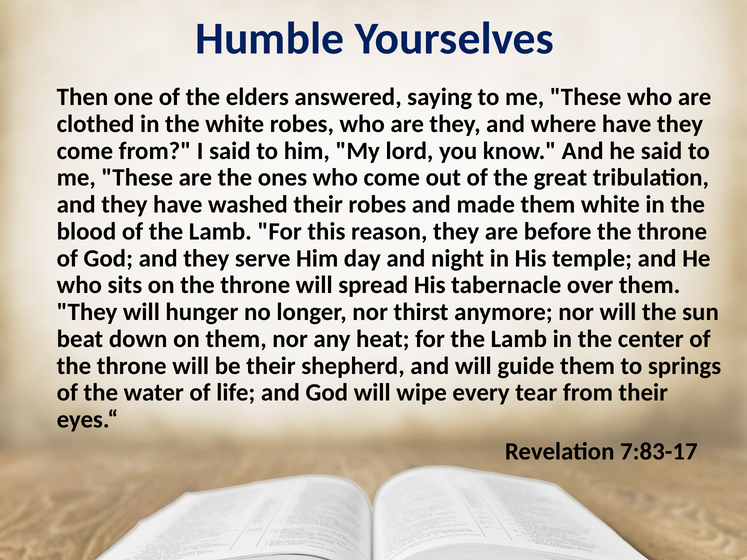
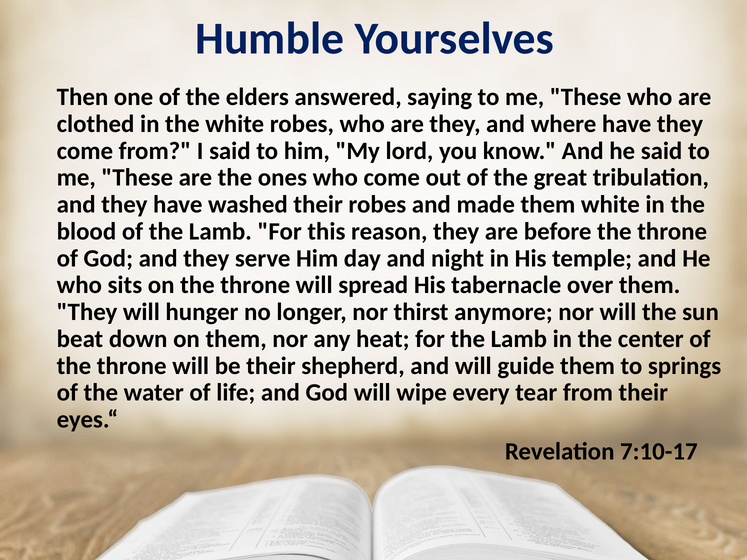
7:83-17: 7:83-17 -> 7:10-17
